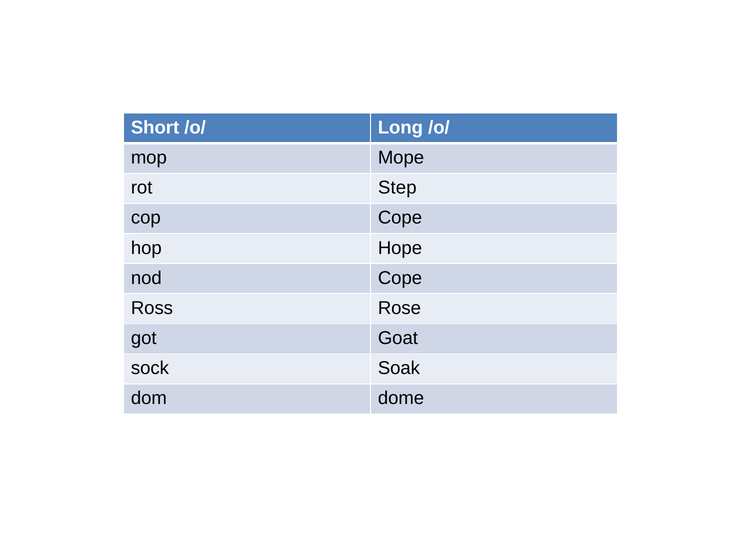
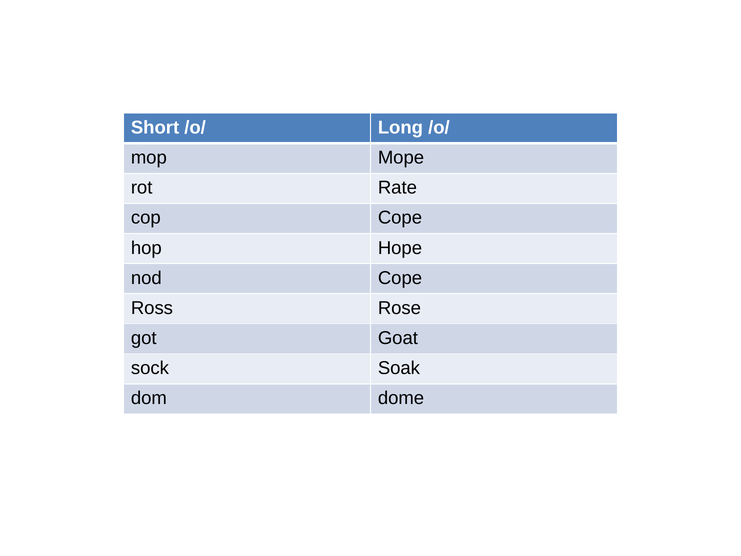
Step: Step -> Rate
